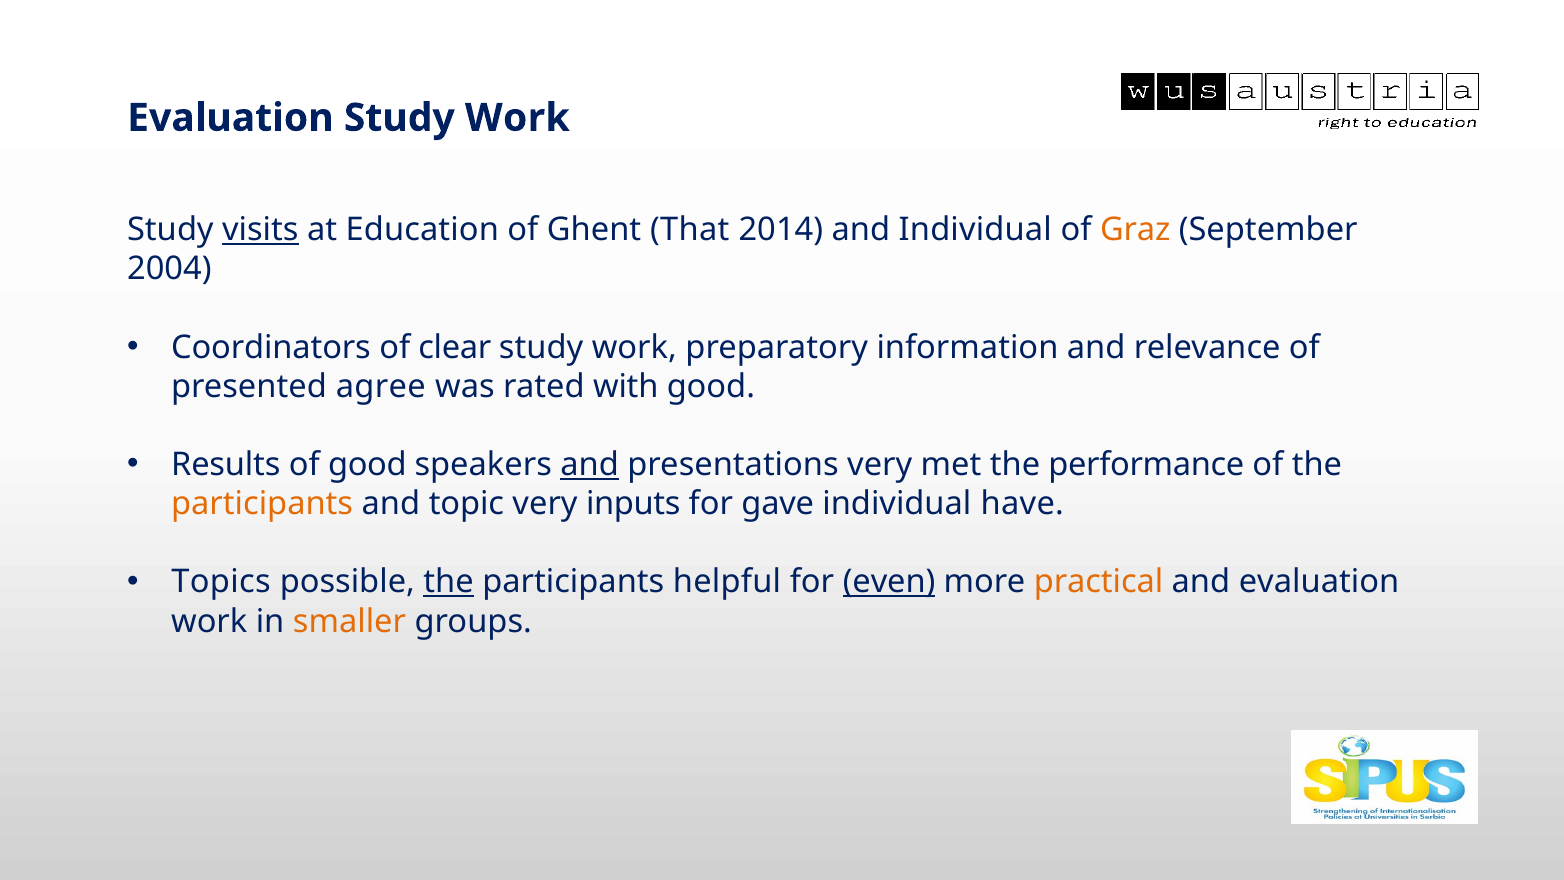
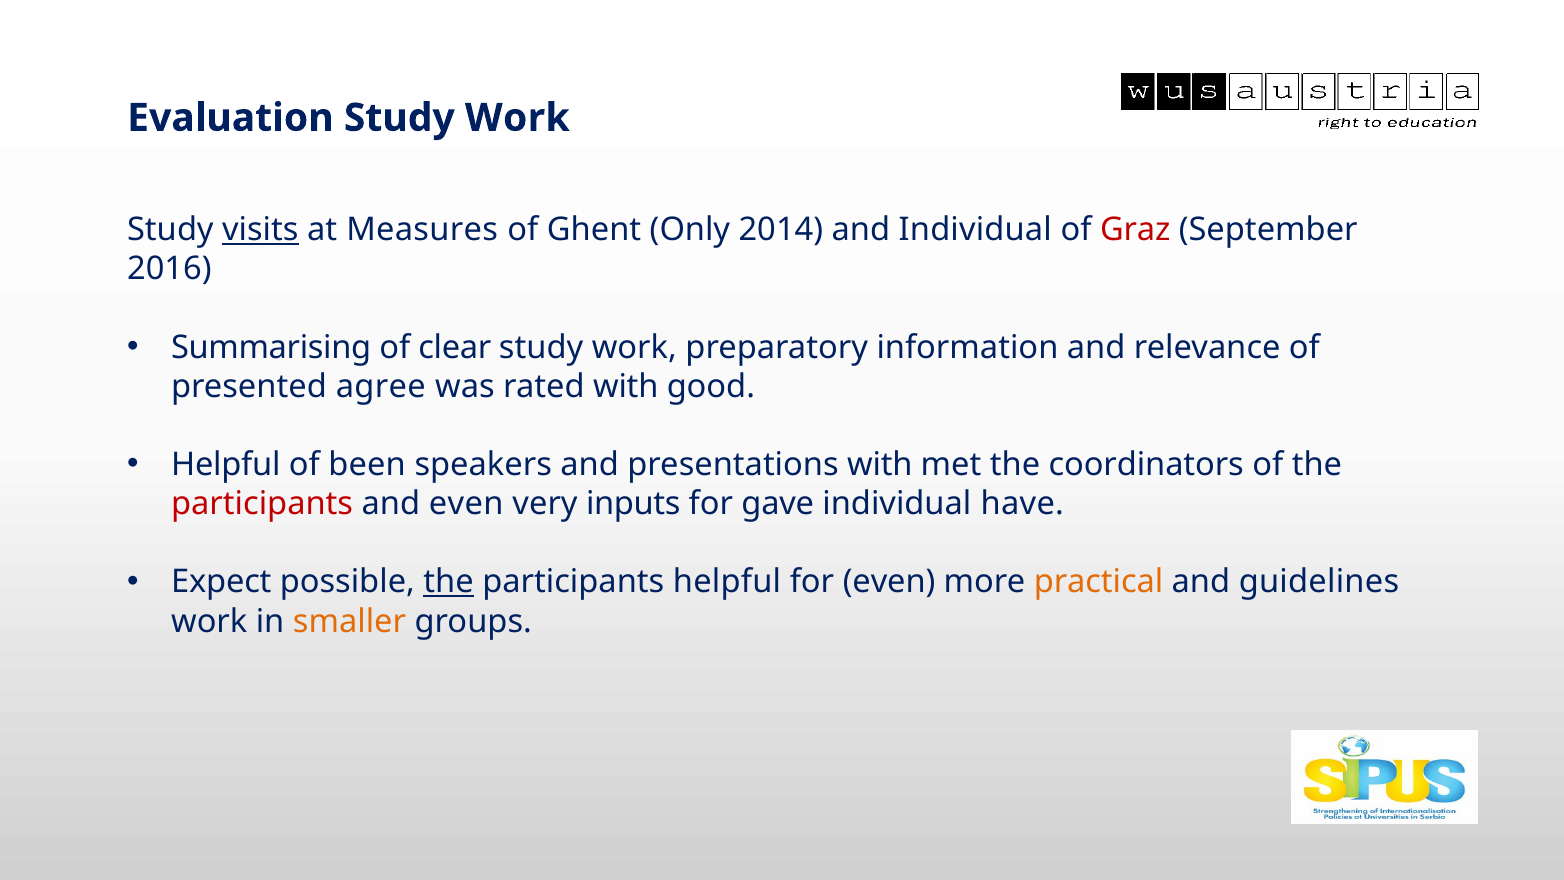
Education: Education -> Measures
That: That -> Only
Graz colour: orange -> red
2004: 2004 -> 2016
Coordinators: Coordinators -> Summarising
Results at (226, 465): Results -> Helpful
of good: good -> been
and at (590, 465) underline: present -> none
presentations very: very -> with
performance: performance -> coordinators
participants at (262, 504) colour: orange -> red
and topic: topic -> even
Topics: Topics -> Expect
even at (889, 582) underline: present -> none
and evaluation: evaluation -> guidelines
